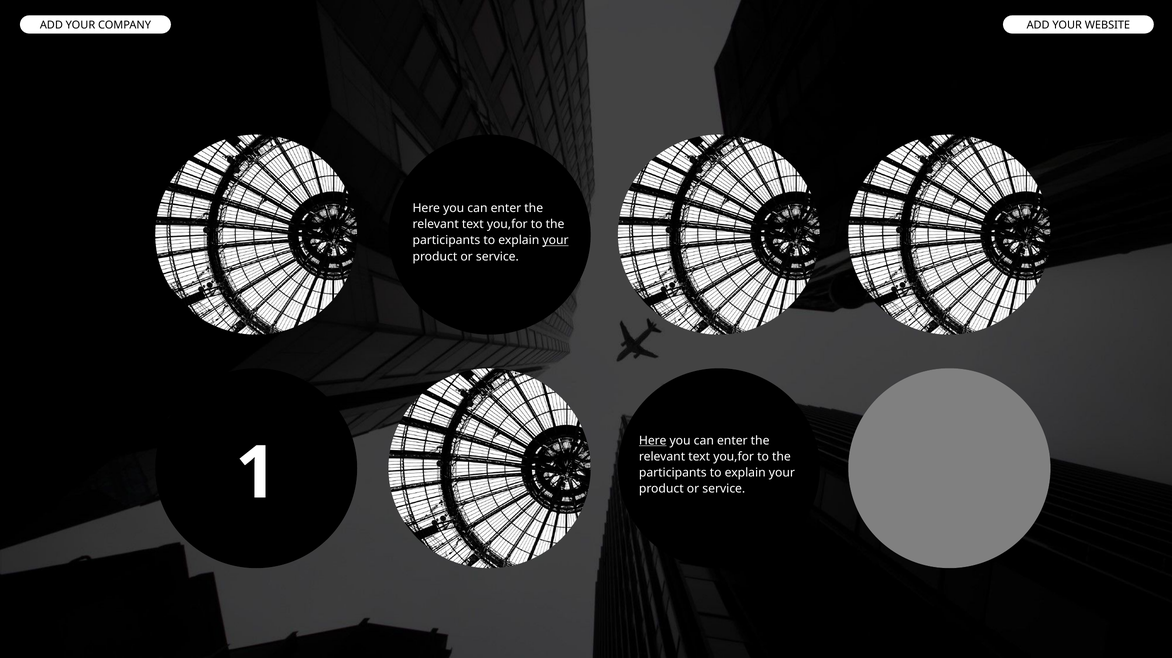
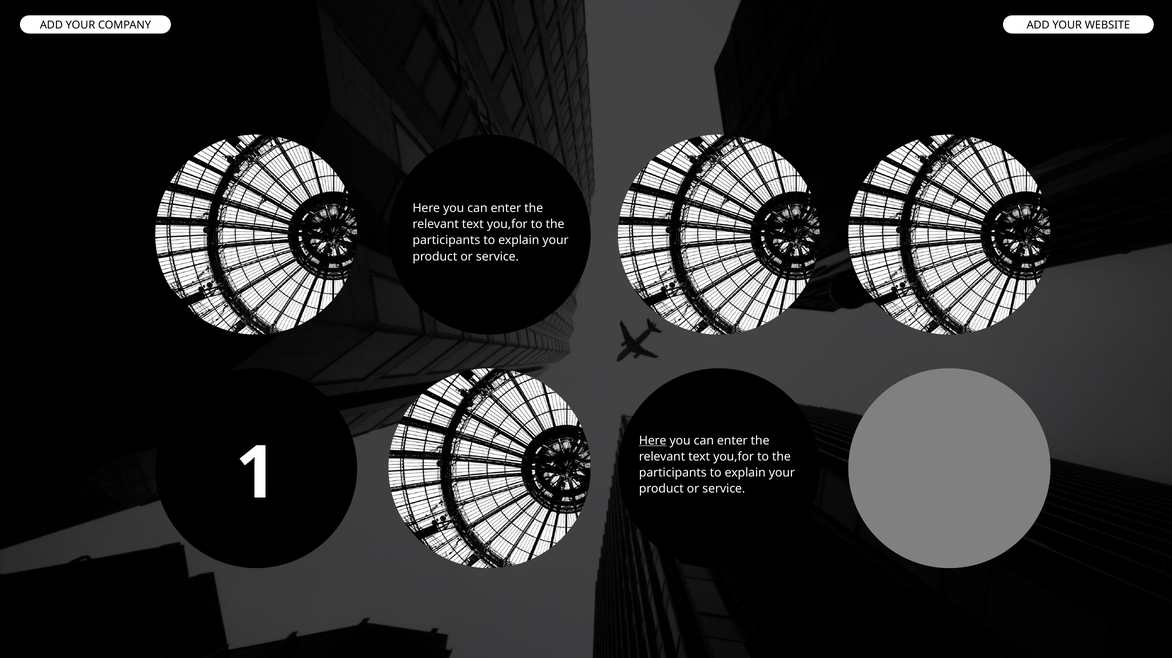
your at (556, 241) underline: present -> none
